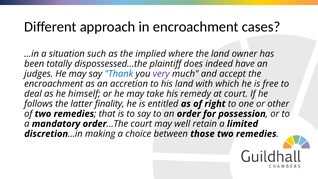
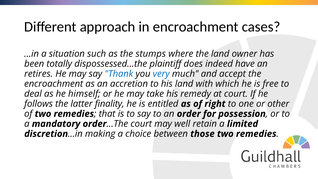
implied: implied -> stumps
judges: judges -> retires
very colour: purple -> blue
